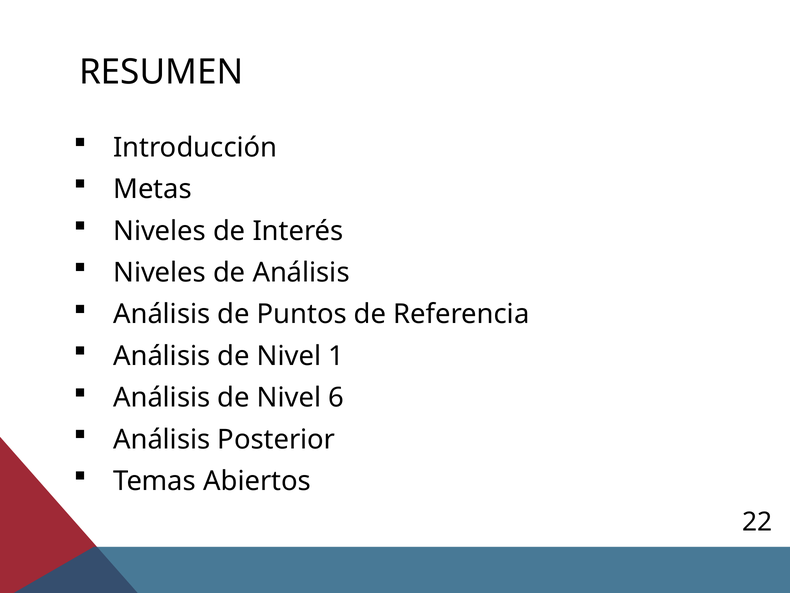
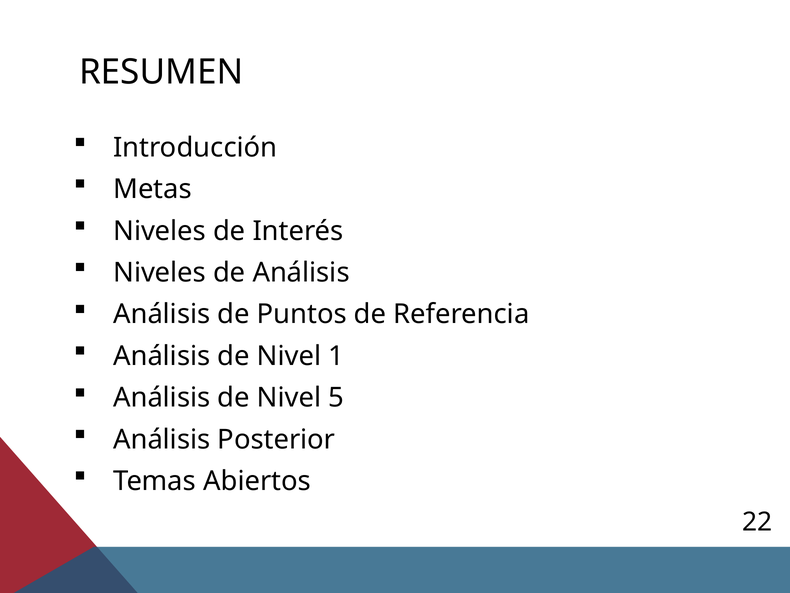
6: 6 -> 5
